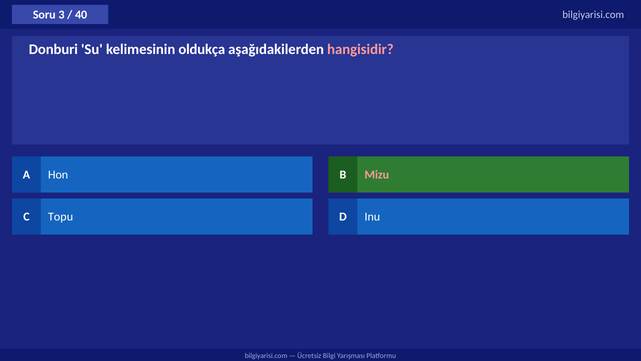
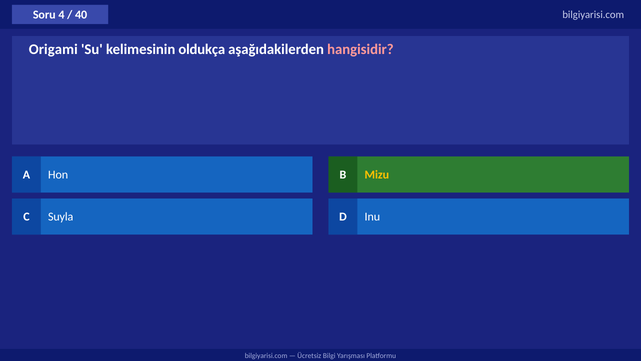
3: 3 -> 4
Donburi: Donburi -> Origami
Mizu colour: pink -> yellow
Topu: Topu -> Suyla
